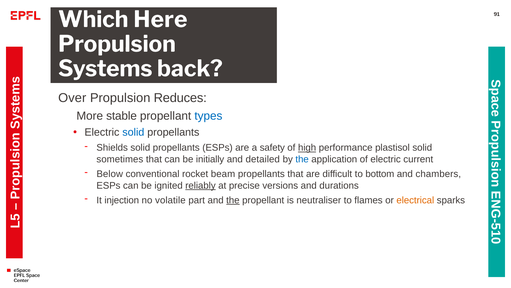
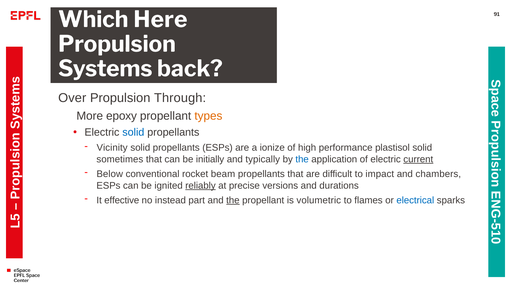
Reduces: Reduces -> Through
stable: stable -> epoxy
types colour: blue -> orange
Shields: Shields -> Vicinity
safety: safety -> ionize
high underline: present -> none
detailed: detailed -> typically
current underline: none -> present
bottom: bottom -> impact
injection: injection -> effective
volatile: volatile -> instead
neutraliser: neutraliser -> volumetric
electrical colour: orange -> blue
